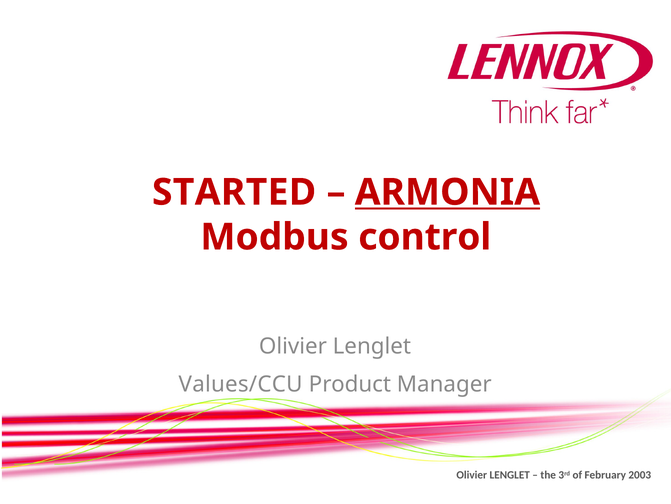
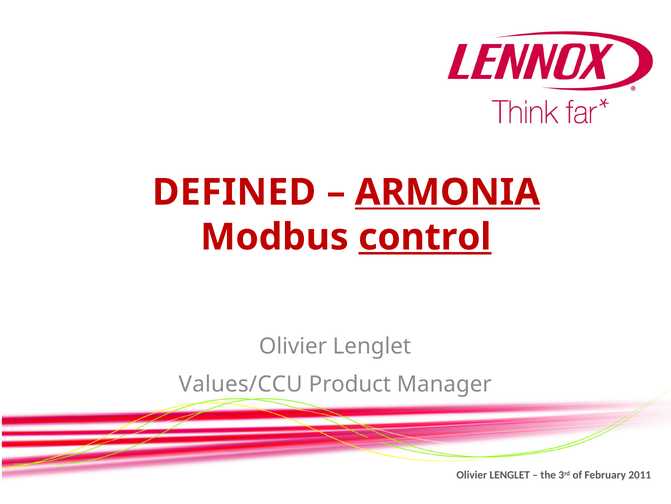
STARTED: STARTED -> DEFINED
control underline: none -> present
2003: 2003 -> 2011
